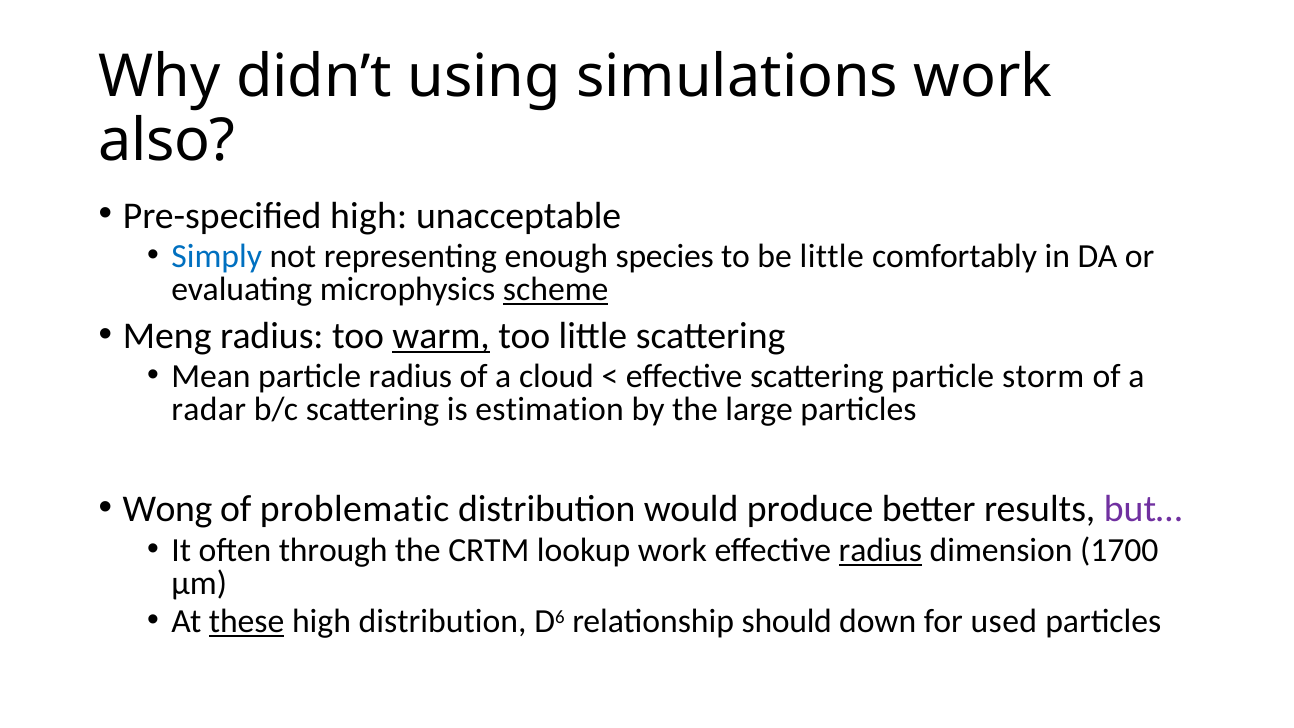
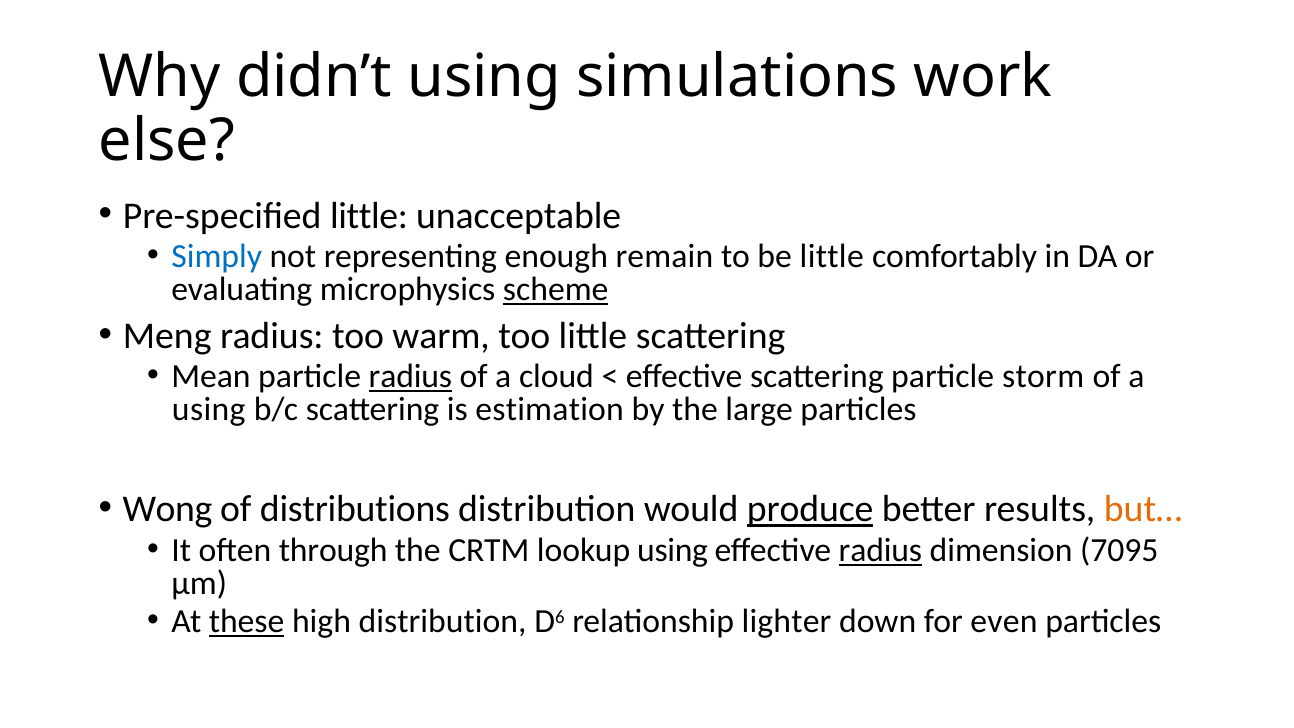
also: also -> else
Pre-specified high: high -> little
species: species -> remain
warm underline: present -> none
radius at (410, 377) underline: none -> present
radar at (209, 410): radar -> using
problematic: problematic -> distributions
produce underline: none -> present
but… colour: purple -> orange
lookup work: work -> using
1700: 1700 -> 7095
should: should -> lighter
used: used -> even
